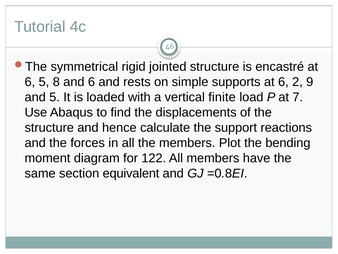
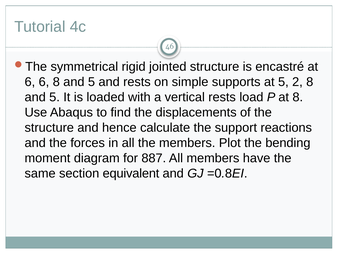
6 5: 5 -> 6
6 at (91, 82): 6 -> 5
supports at 6: 6 -> 5
2 9: 9 -> 8
vertical finite: finite -> rests
at 7: 7 -> 8
122: 122 -> 887
